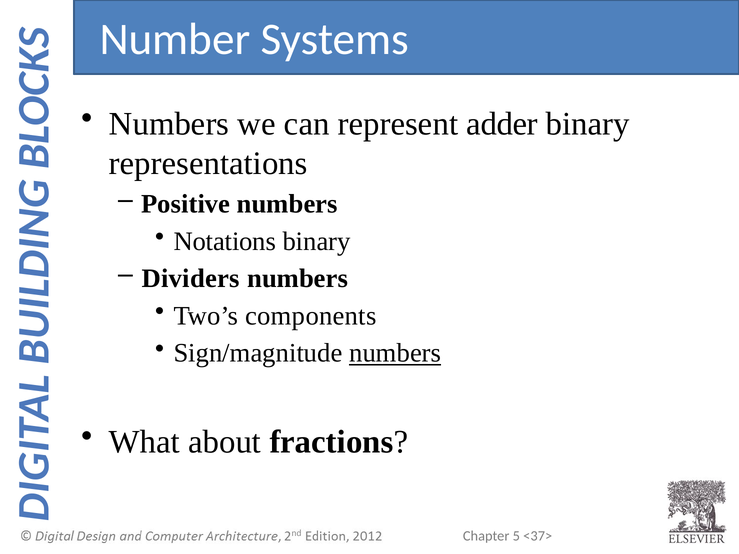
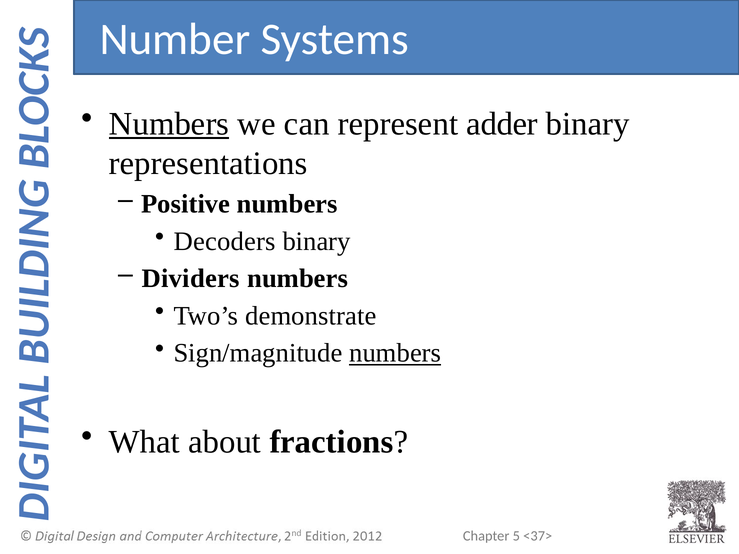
Numbers at (169, 124) underline: none -> present
Notations: Notations -> Decoders
components: components -> demonstrate
